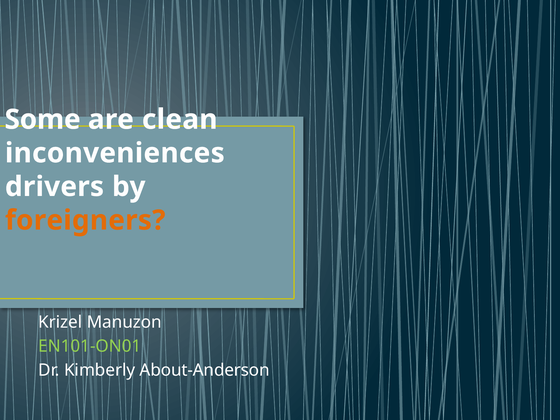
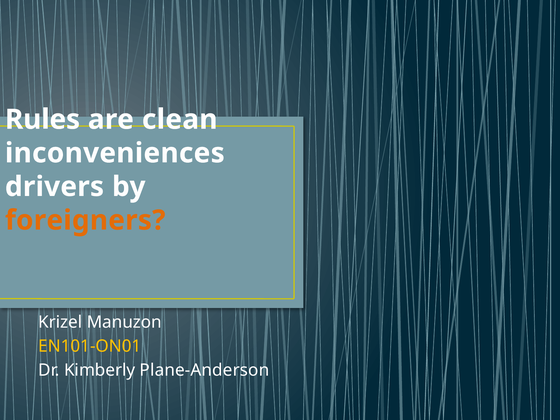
Some: Some -> Rules
EN101-ON01 colour: light green -> yellow
About-Anderson: About-Anderson -> Plane-Anderson
